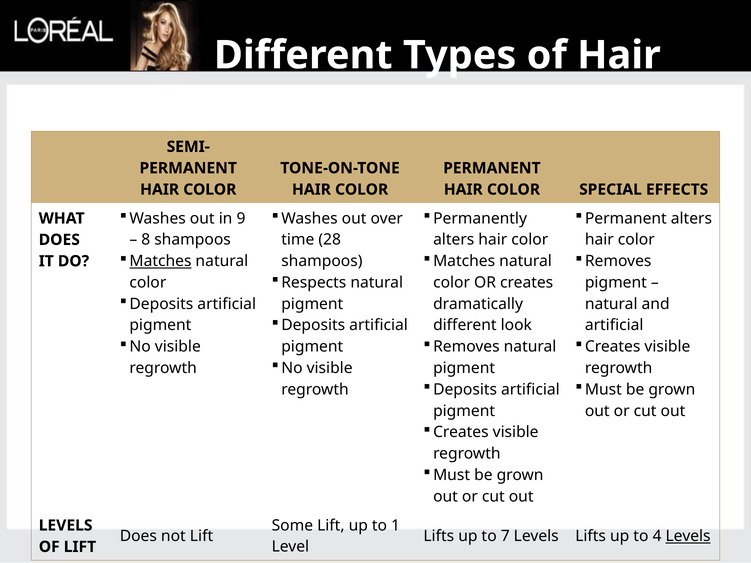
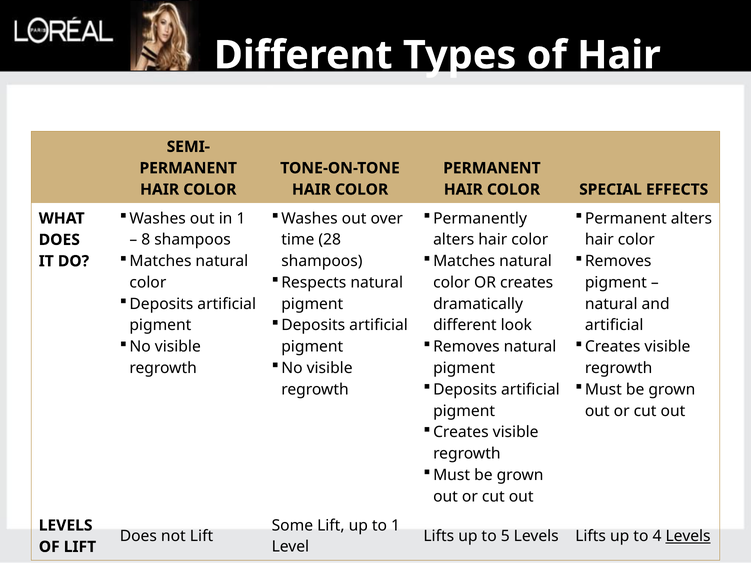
in 9: 9 -> 1
Matches at (160, 261) underline: present -> none
7: 7 -> 5
